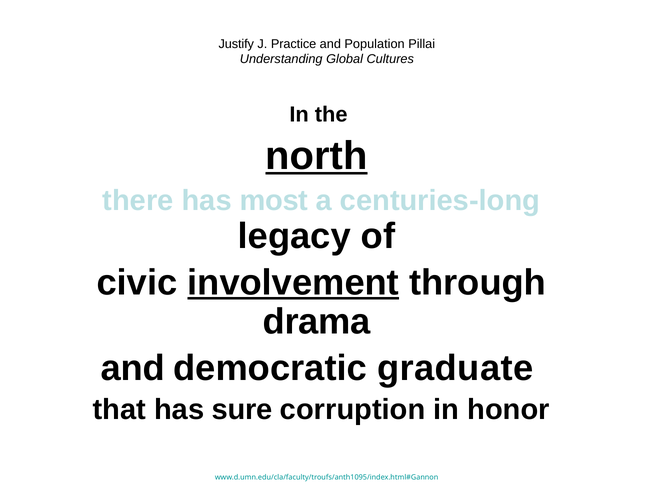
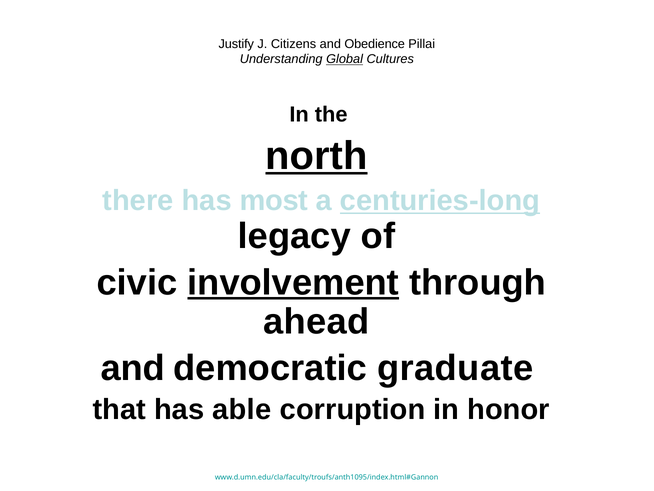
Practice: Practice -> Citizens
Population: Population -> Obedience
Global underline: none -> present
centuries-long underline: none -> present
drama: drama -> ahead
sure: sure -> able
